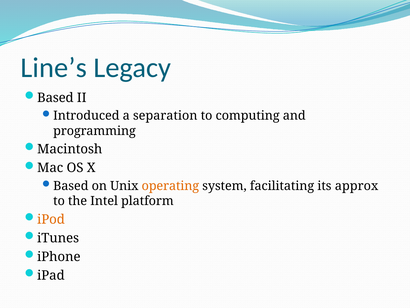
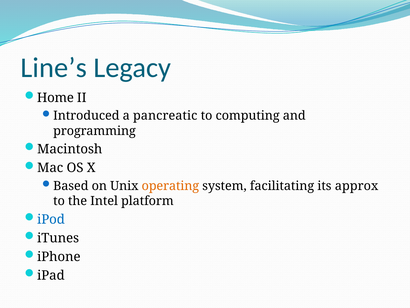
Based at (55, 98): Based -> Home
separation: separation -> pancreatic
iPod colour: orange -> blue
